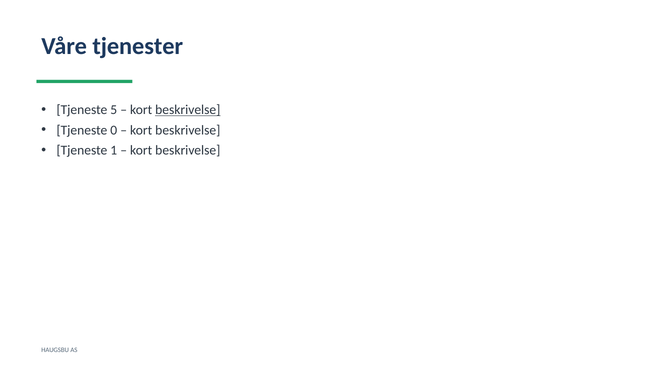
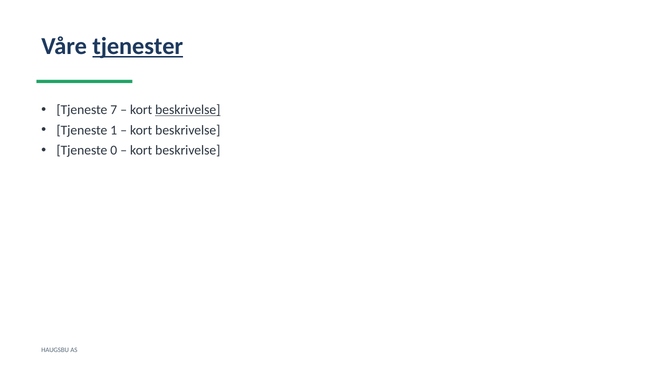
tjenester underline: none -> present
5: 5 -> 7
0: 0 -> 1
1: 1 -> 0
